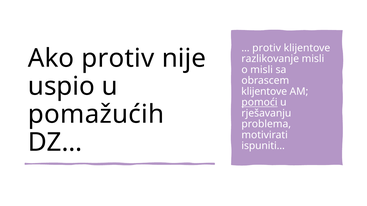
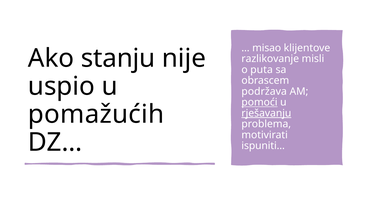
protiv at (267, 48): protiv -> misao
Ako protiv: protiv -> stanju
o misli: misli -> puta
klijentove at (264, 92): klijentove -> podržava
rješavanju underline: none -> present
